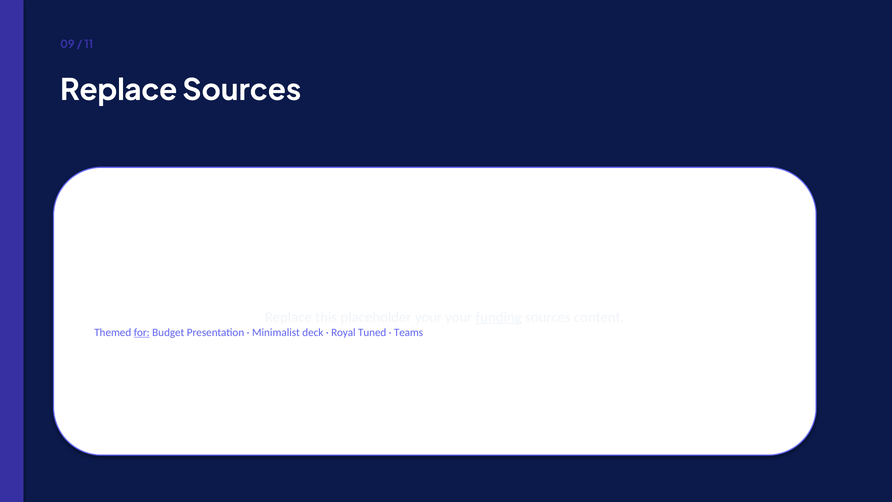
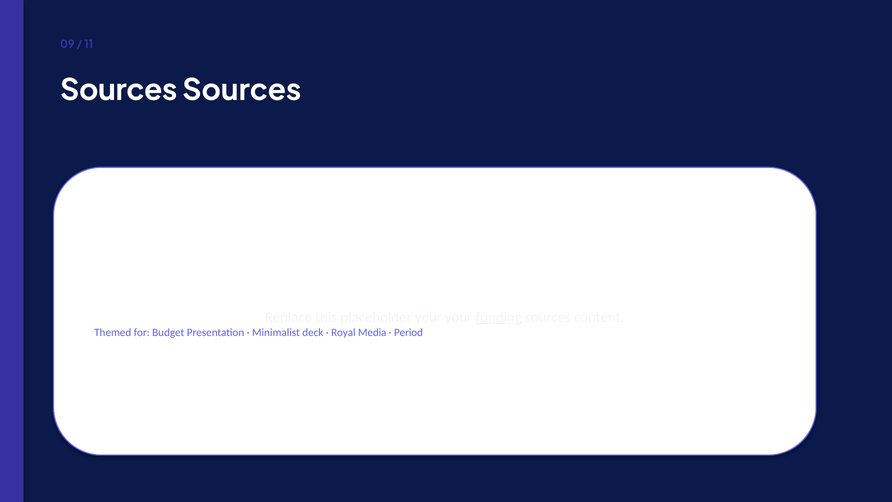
Replace at (119, 90): Replace -> Sources
for underline: present -> none
Tuned: Tuned -> Media
Teams: Teams -> Period
